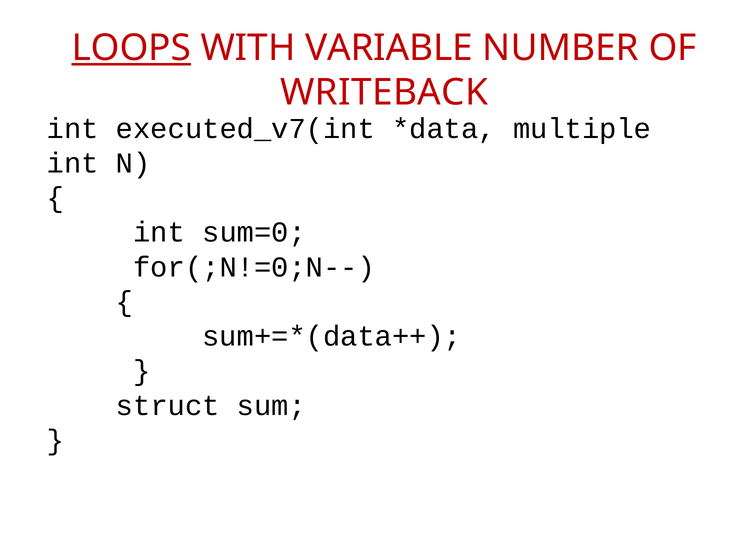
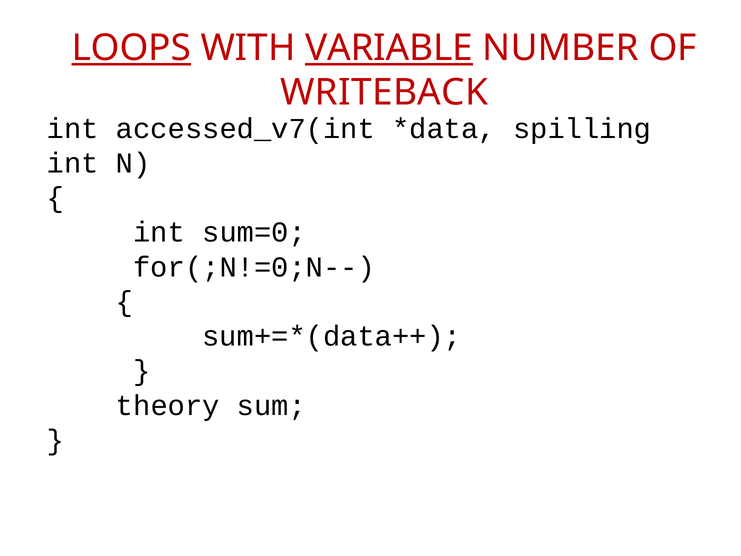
VARIABLE underline: none -> present
executed_v7(int: executed_v7(int -> accessed_v7(int
multiple: multiple -> spilling
struct: struct -> theory
